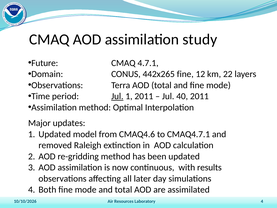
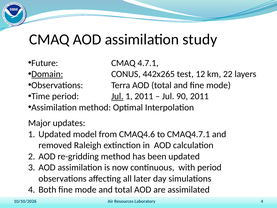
Domain underline: none -> present
442x265 fine: fine -> test
40: 40 -> 90
with results: results -> period
